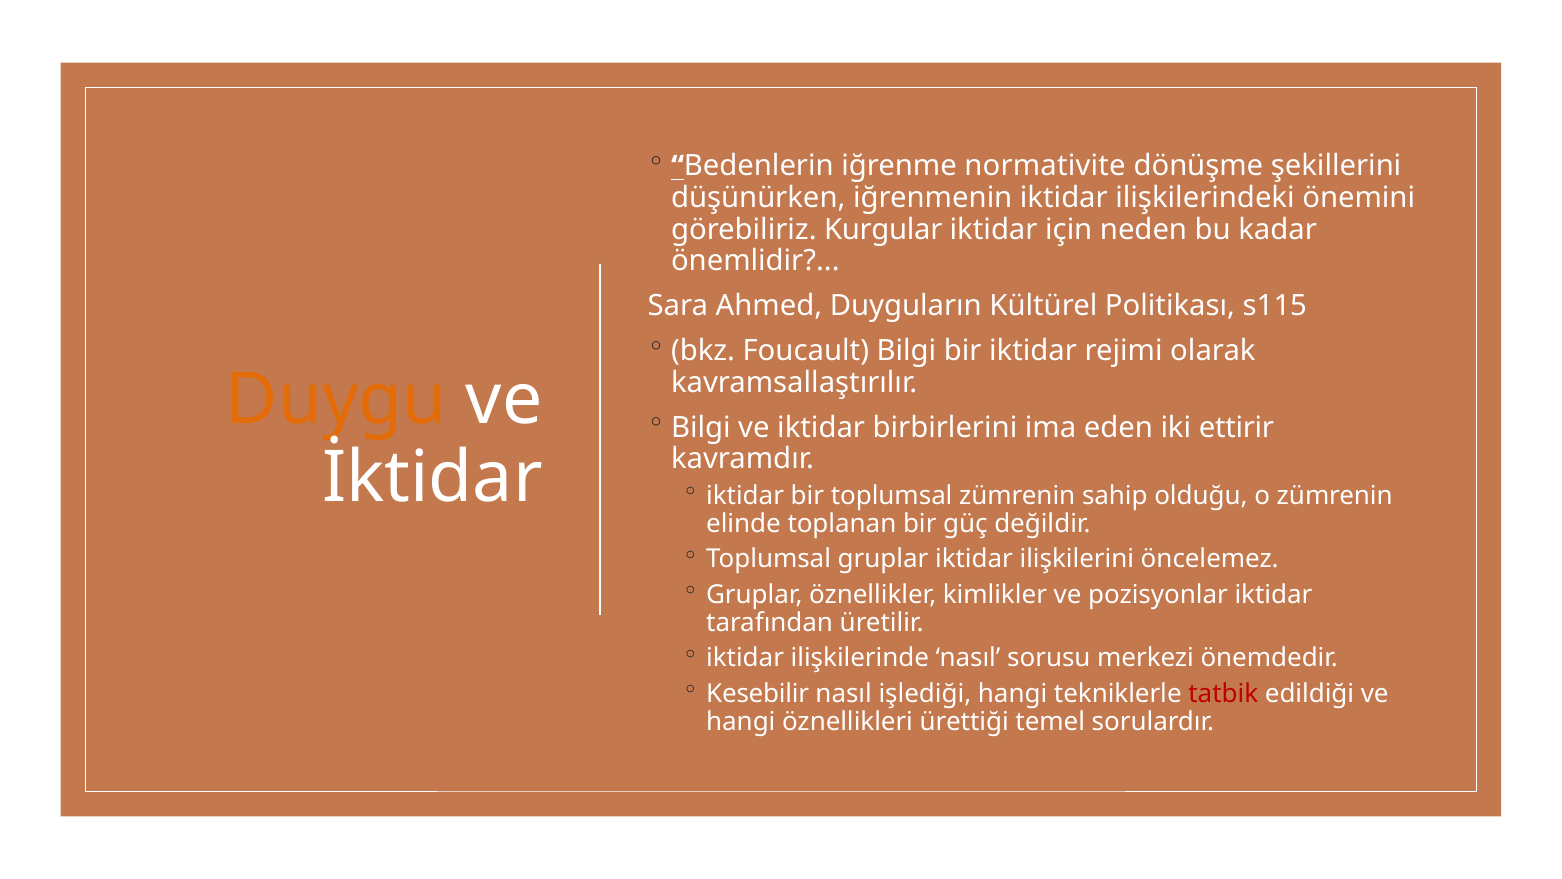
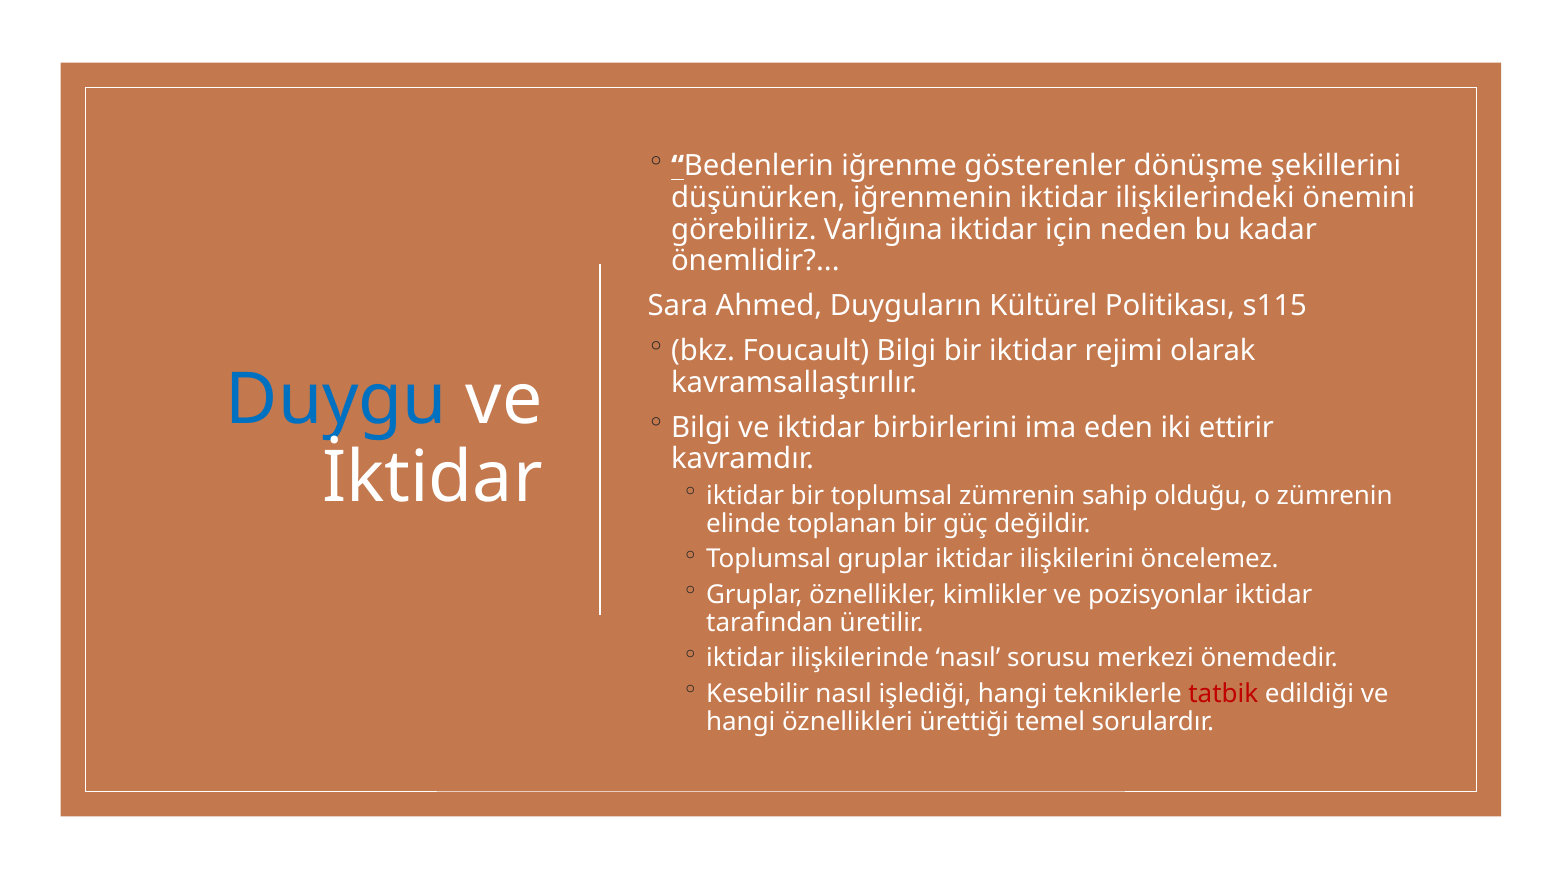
normativite: normativite -> gösterenler
Kurgular: Kurgular -> Varlığına
Duygu colour: orange -> blue
